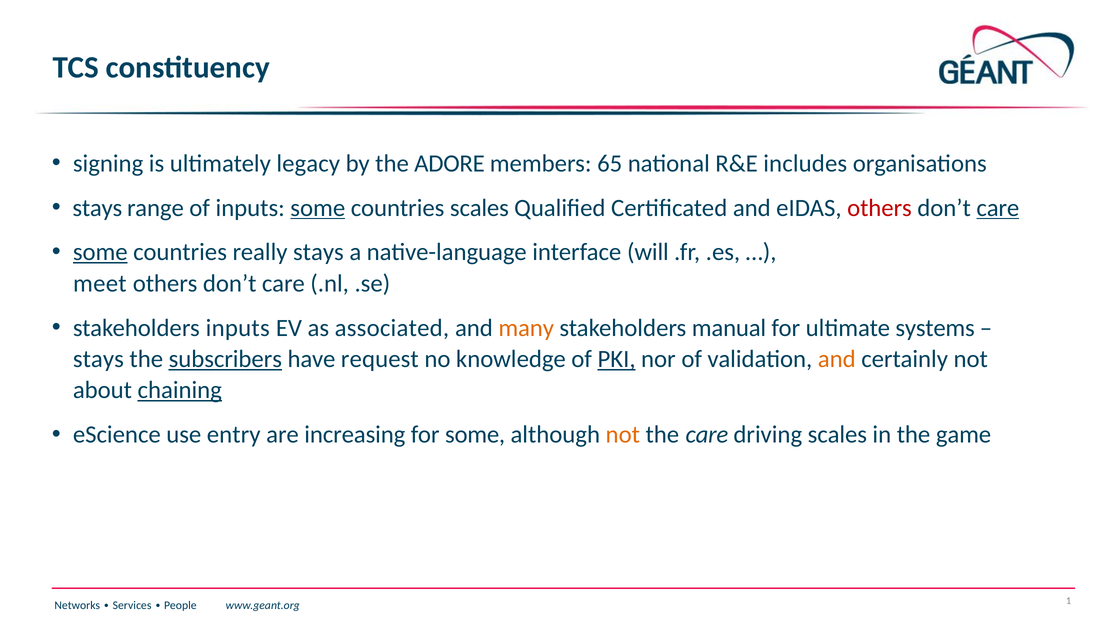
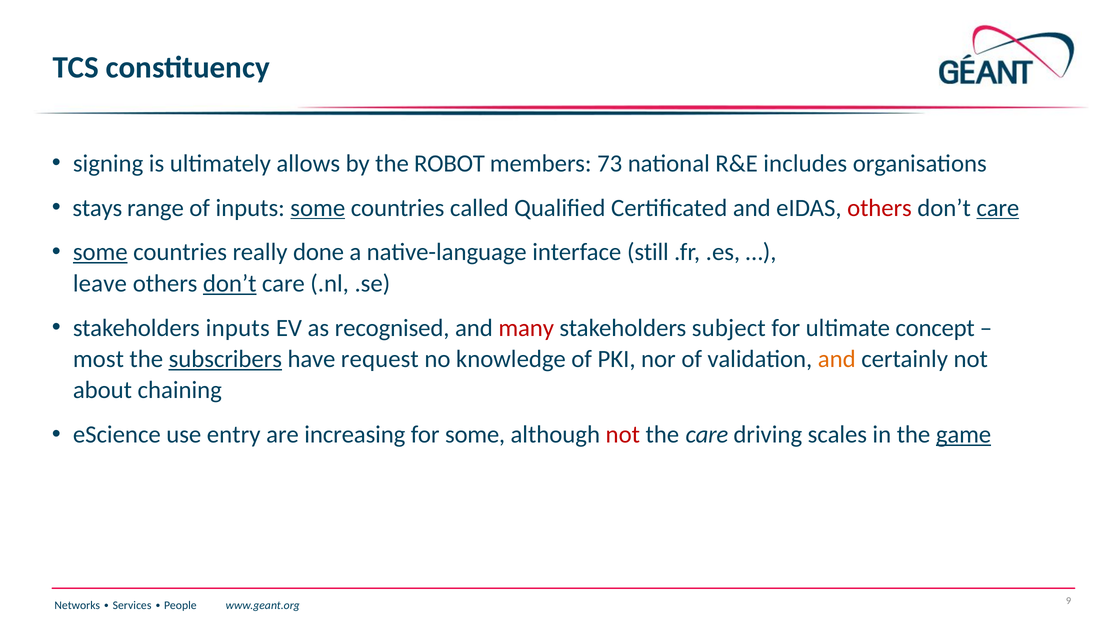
legacy: legacy -> allows
ADORE: ADORE -> ROBOT
65: 65 -> 73
countries scales: scales -> called
really stays: stays -> done
will: will -> still
meet: meet -> leave
don’t at (230, 283) underline: none -> present
associated: associated -> recognised
many colour: orange -> red
manual: manual -> subject
systems: systems -> concept
stays at (98, 359): stays -> most
PKI underline: present -> none
chaining underline: present -> none
not at (623, 435) colour: orange -> red
game underline: none -> present
1: 1 -> 9
